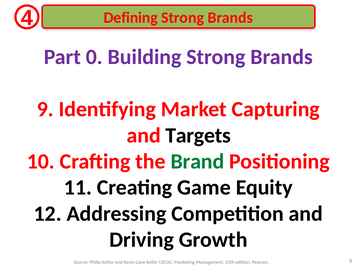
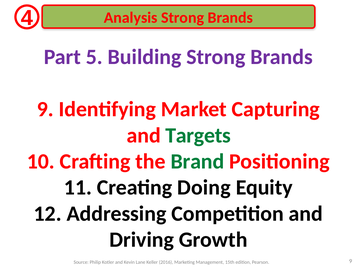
Defining: Defining -> Analysis
0: 0 -> 5
Targets colour: black -> green
Game: Game -> Doing
